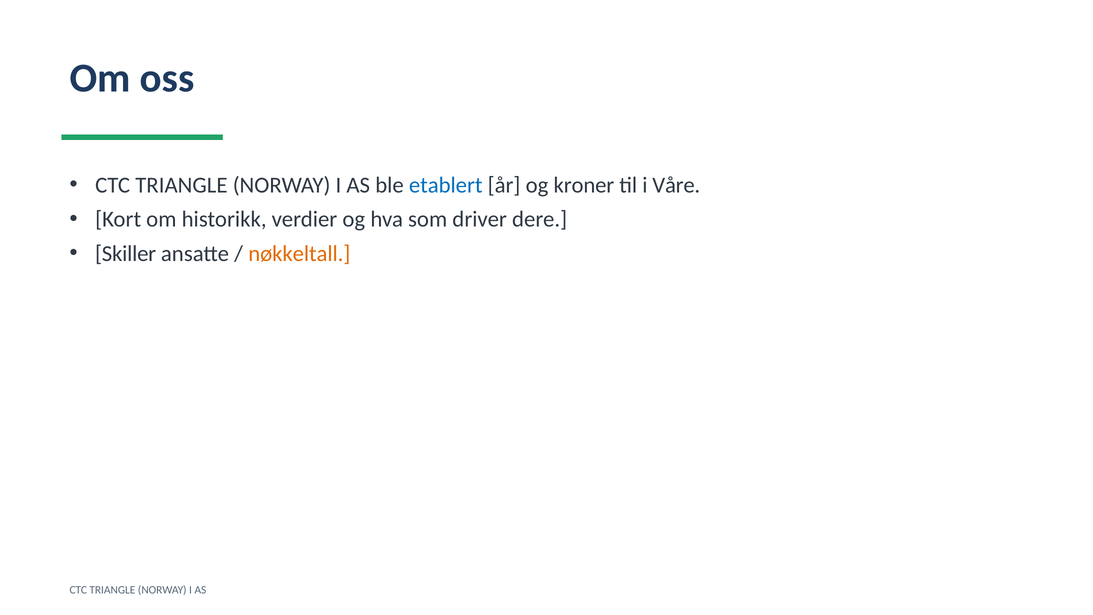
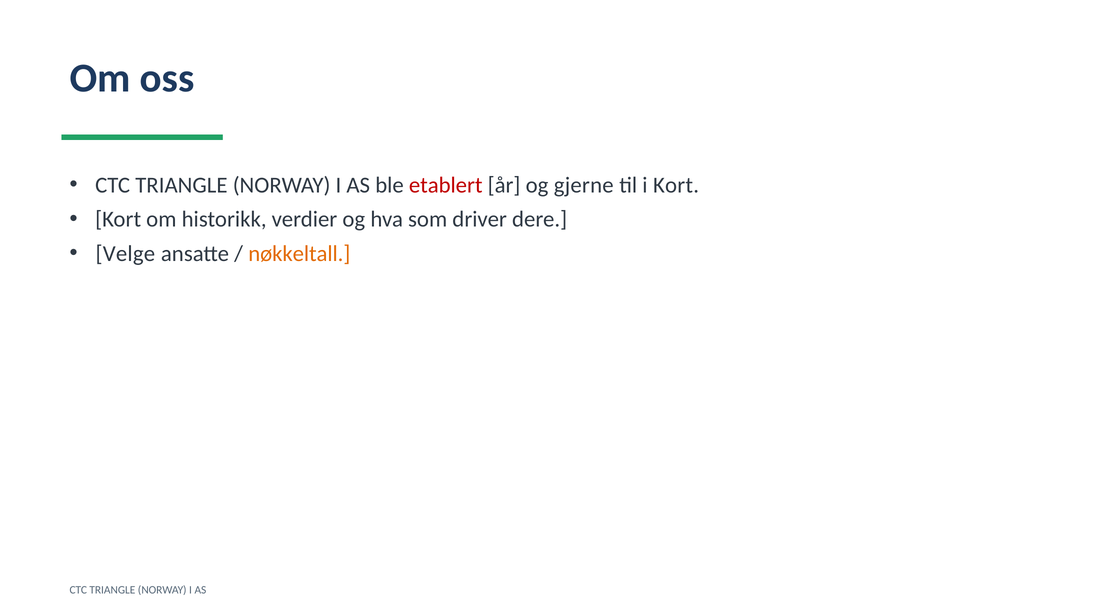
etablert colour: blue -> red
kroner: kroner -> gjerne
i Våre: Våre -> Kort
Skiller: Skiller -> Velge
